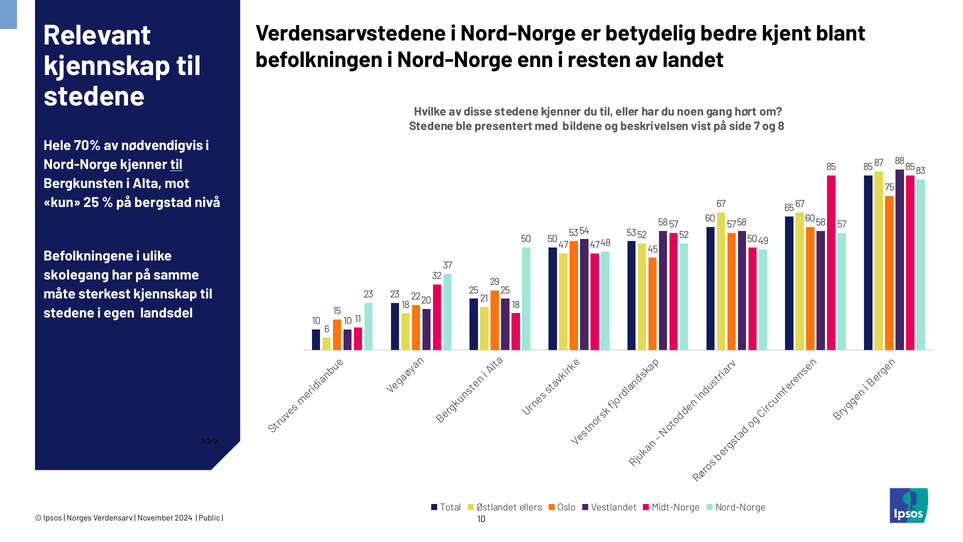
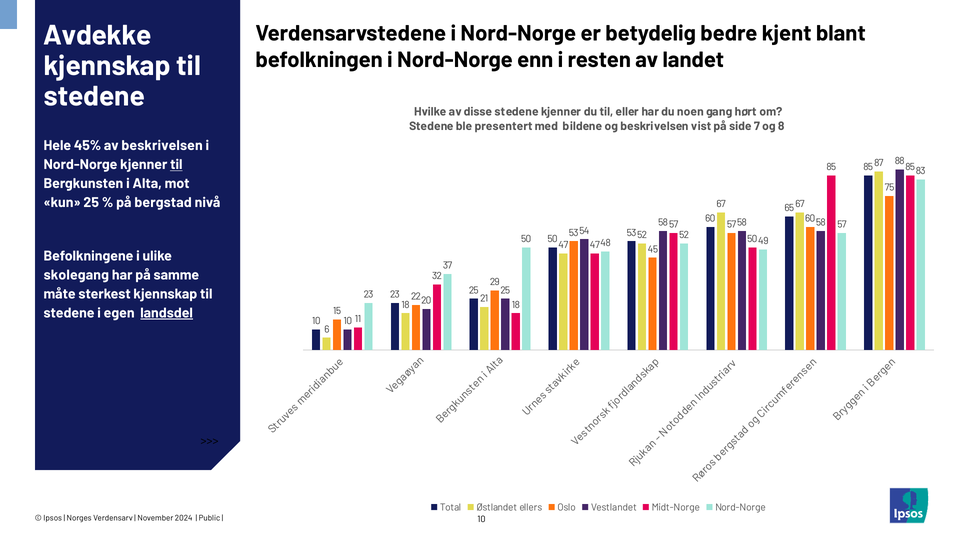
Relevant: Relevant -> Avdekke
70%: 70% -> 45%
av nødvendigvis: nødvendigvis -> beskrivelsen
landsdel underline: none -> present
